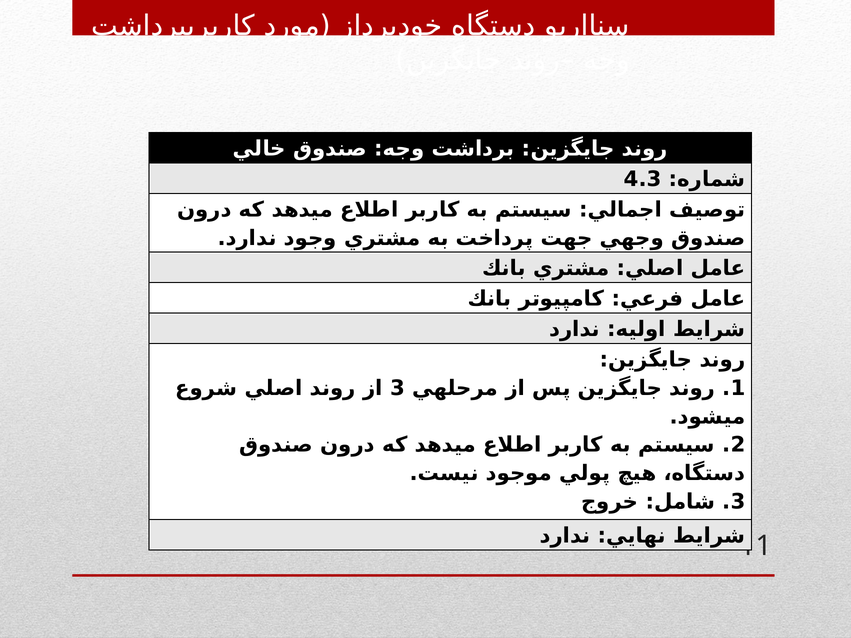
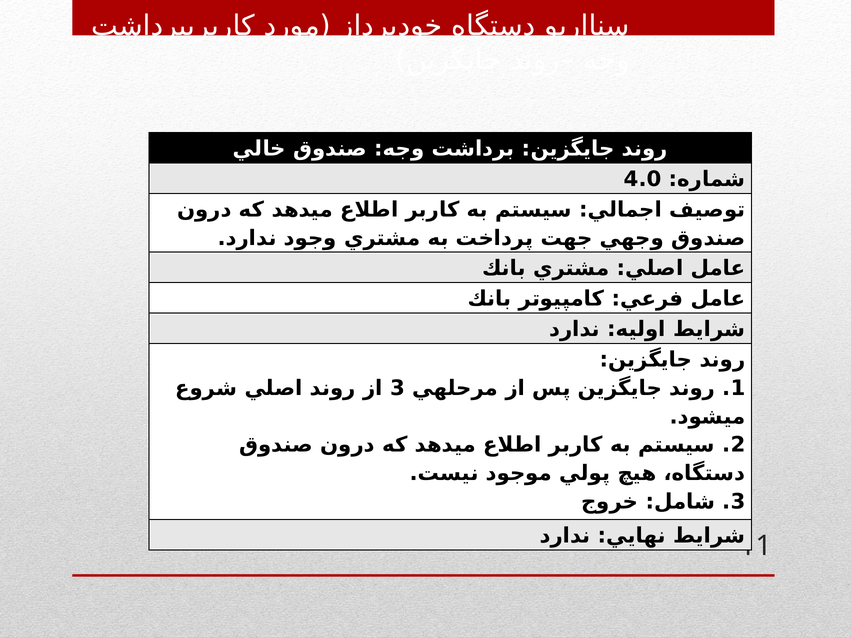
4.3: 4.3 -> 4.0
